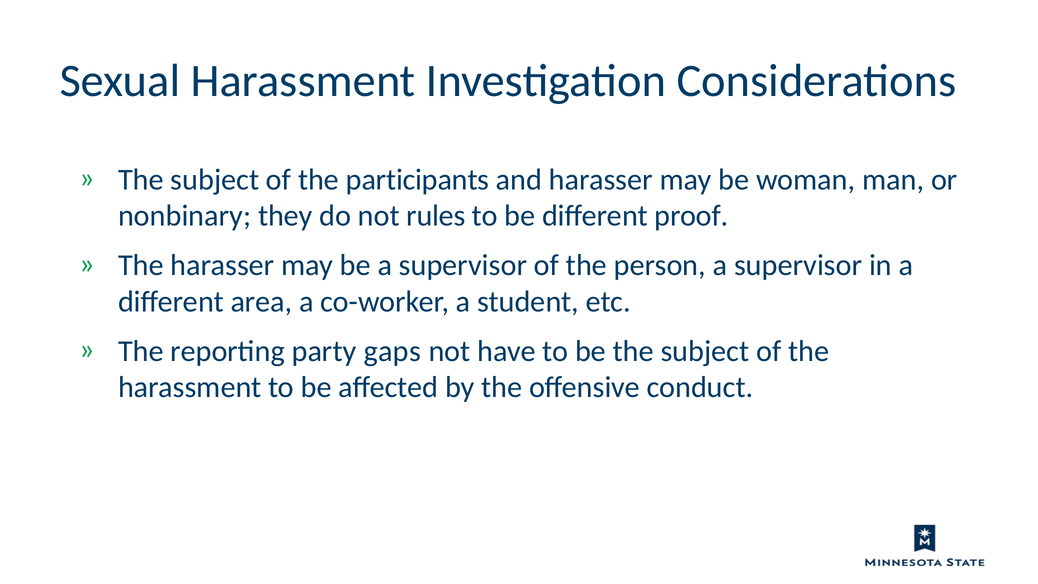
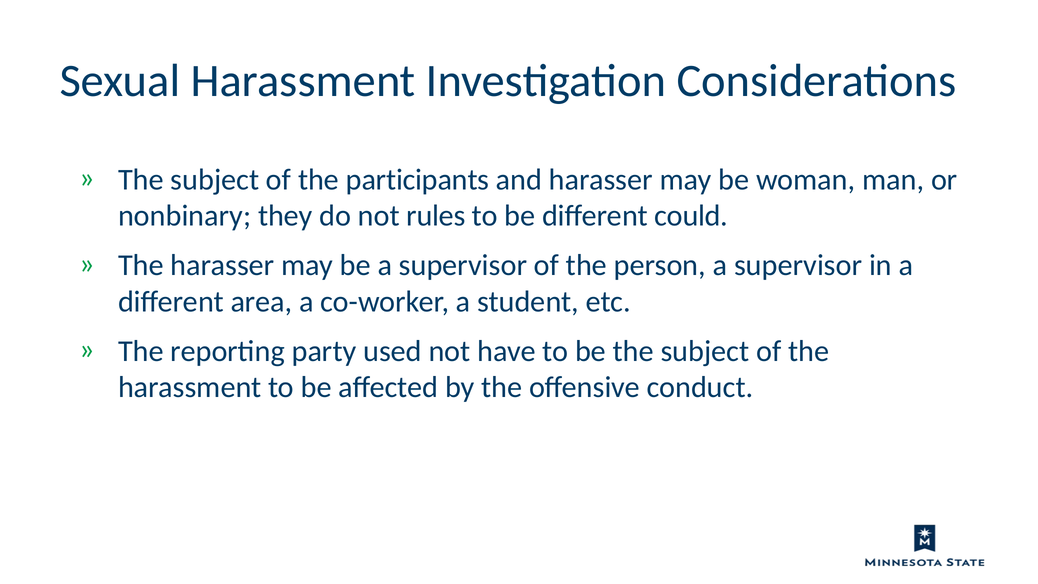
proof: proof -> could
gaps: gaps -> used
